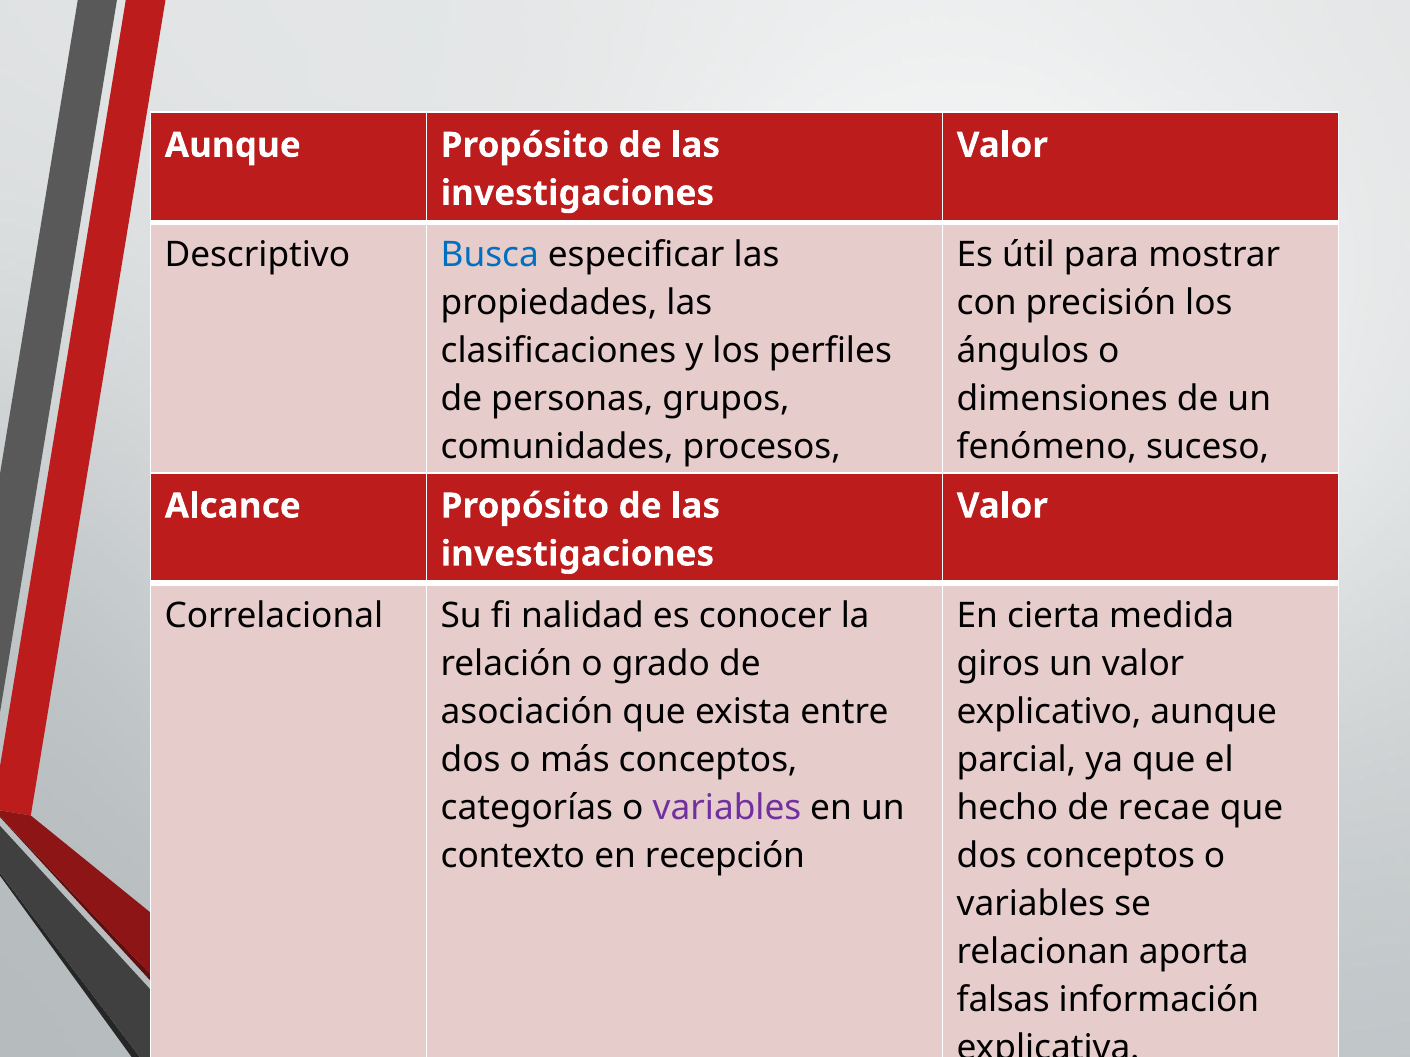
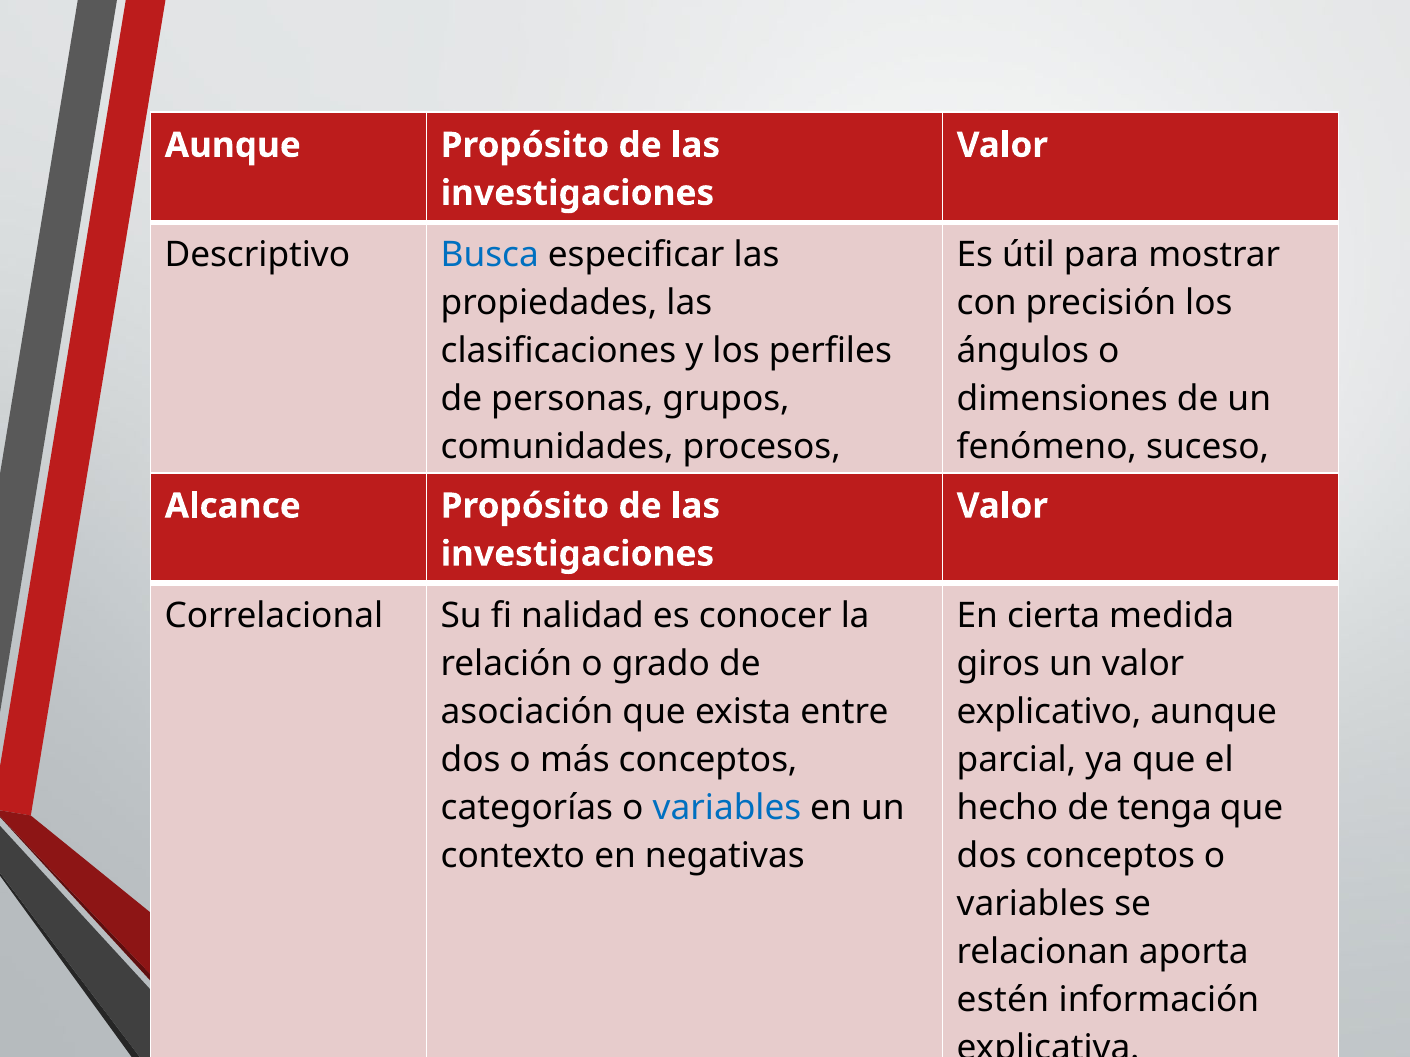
variables at (727, 808) colour: purple -> blue
recae: recae -> tenga
recepción: recepción -> negativas
falsas: falsas -> estén
